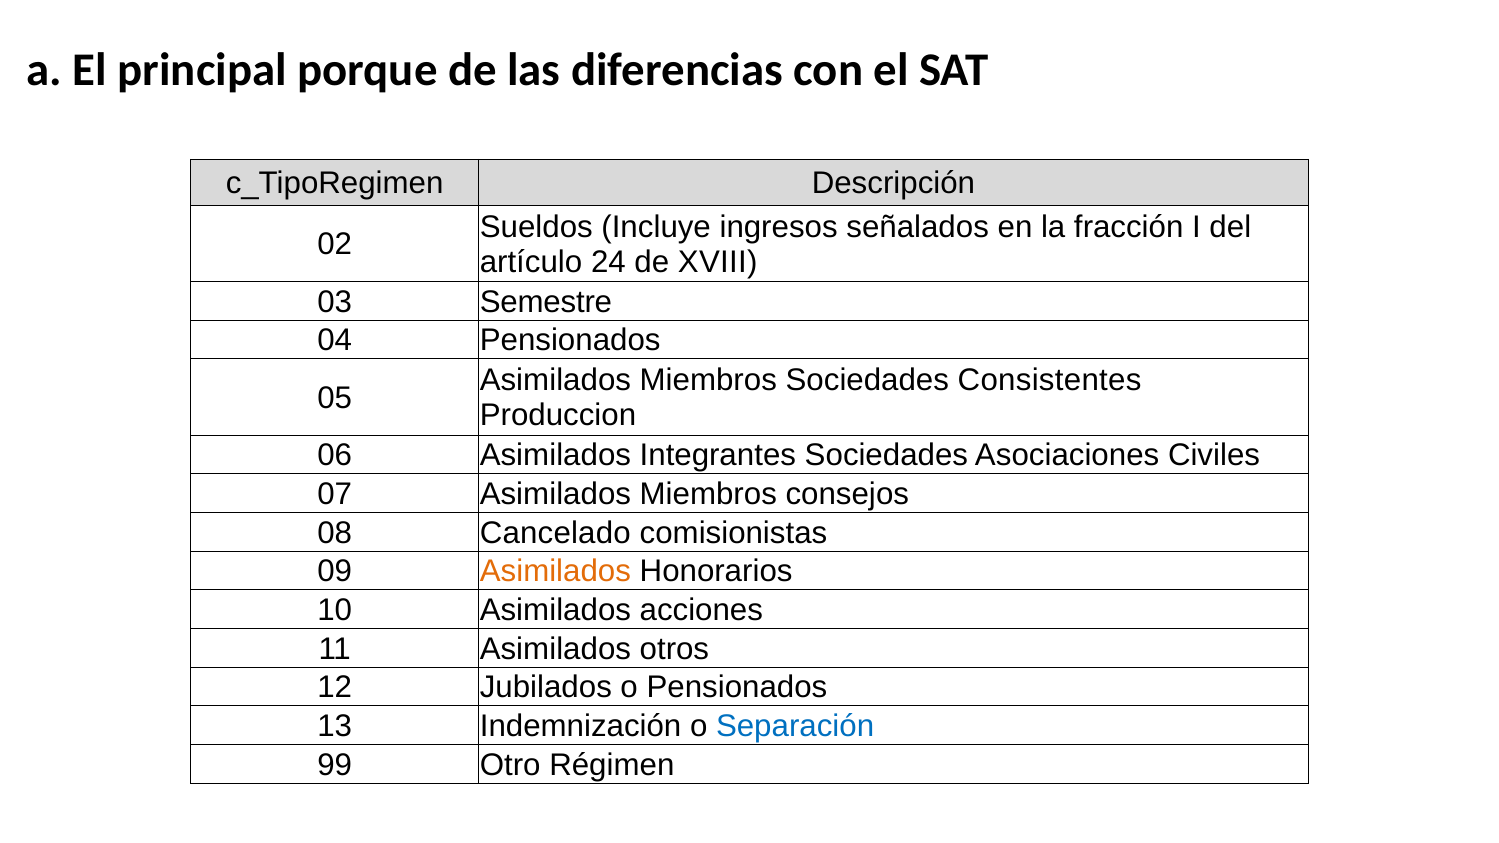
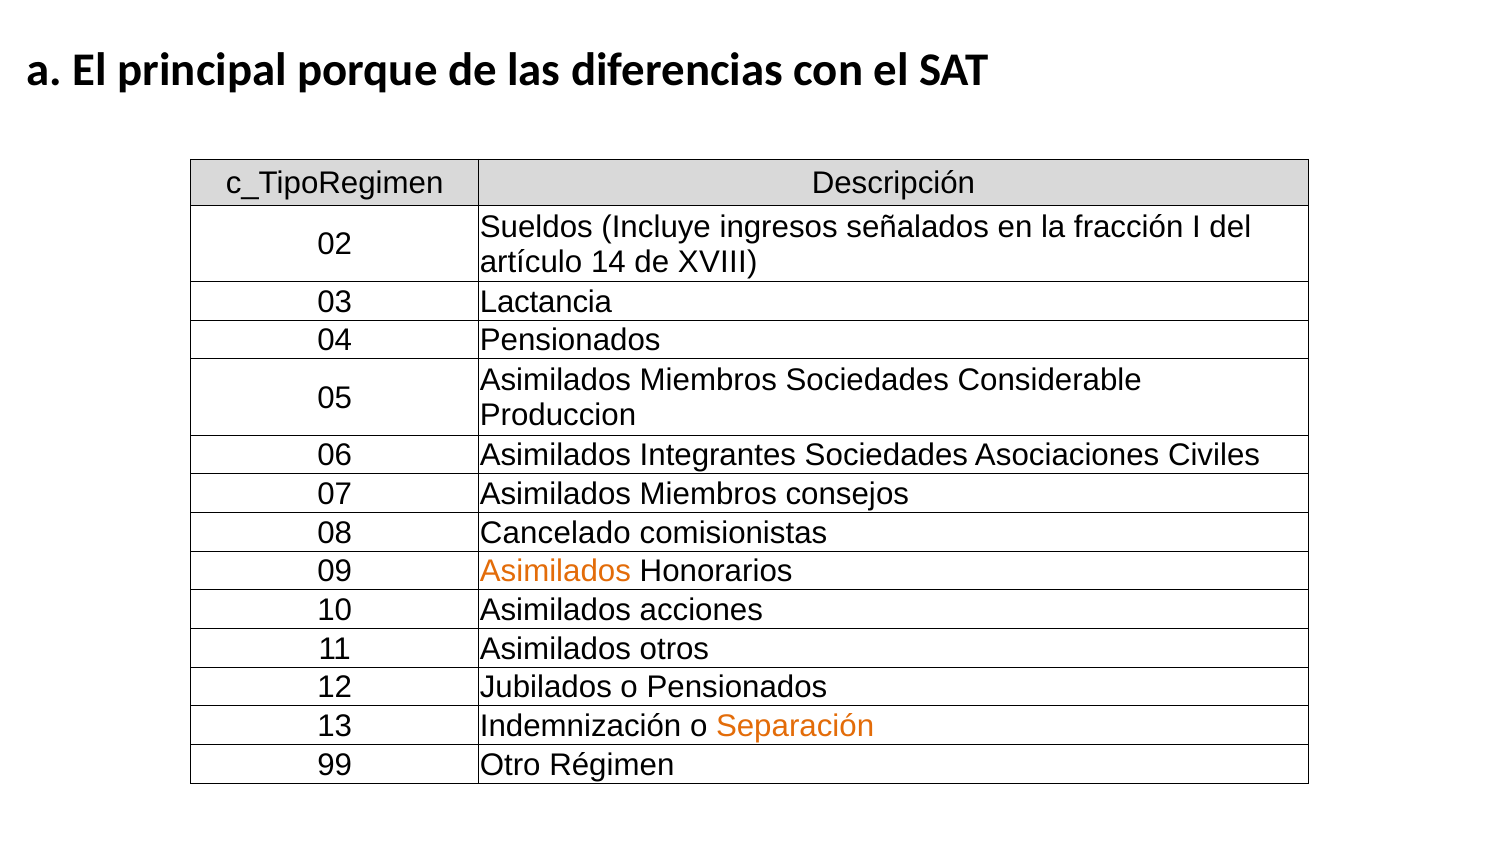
24: 24 -> 14
Semestre: Semestre -> Lactancia
Consistentes: Consistentes -> Considerable
Separación colour: blue -> orange
